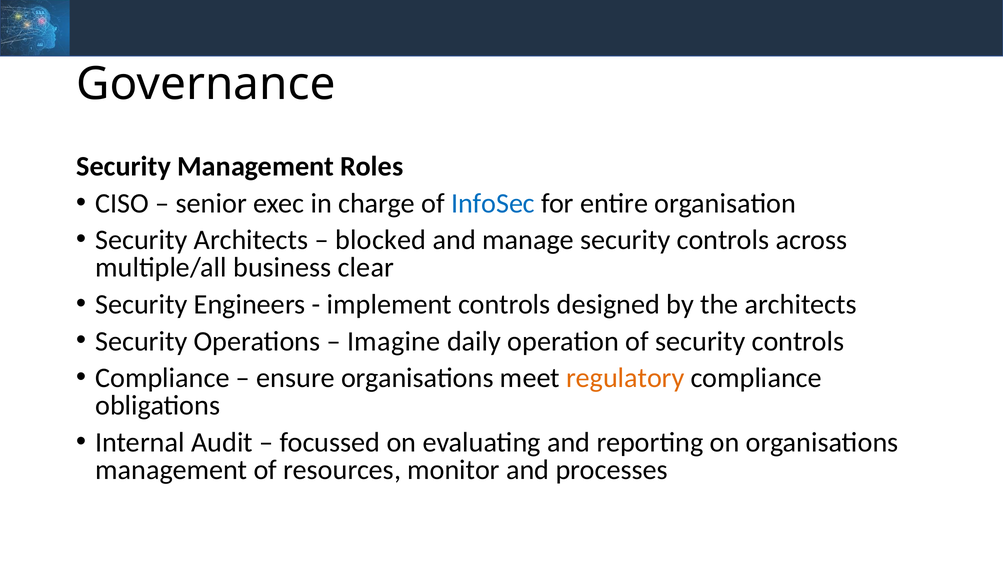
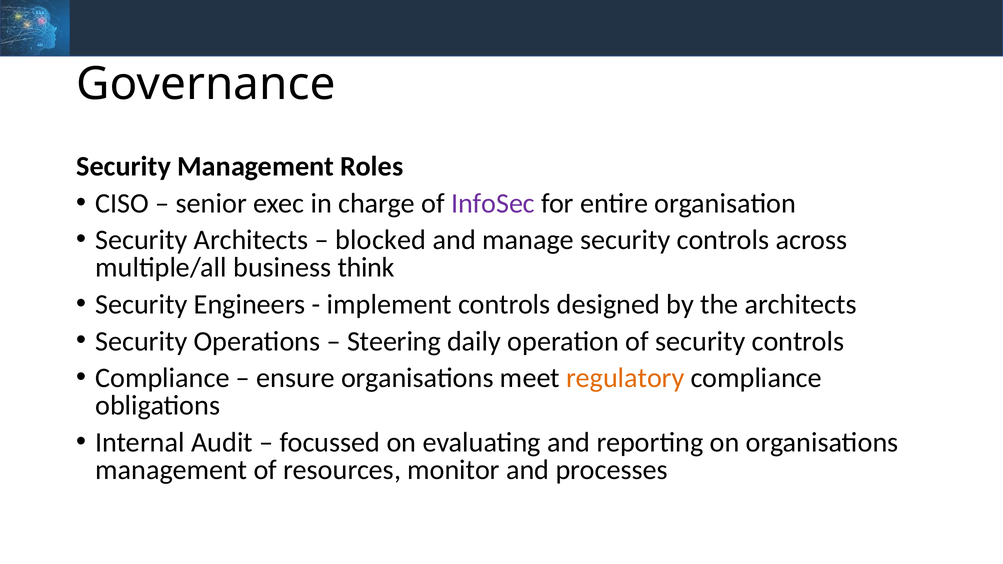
InfoSec colour: blue -> purple
clear: clear -> think
Imagine: Imagine -> Steering
